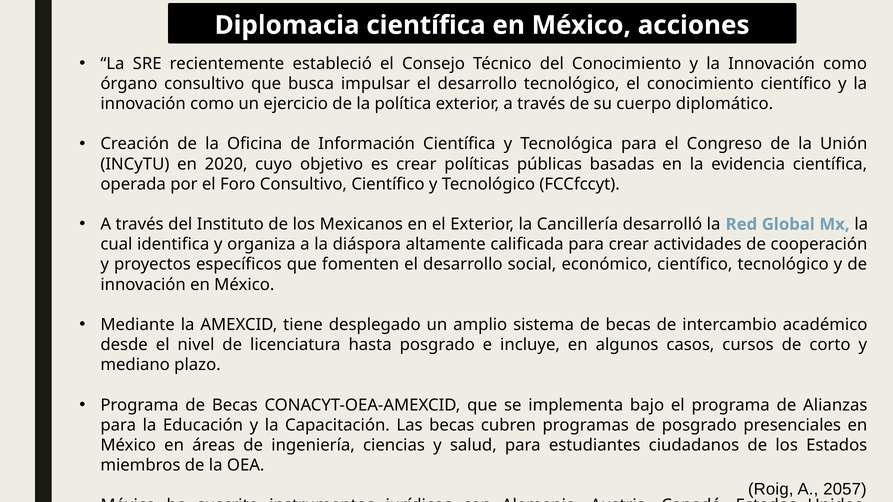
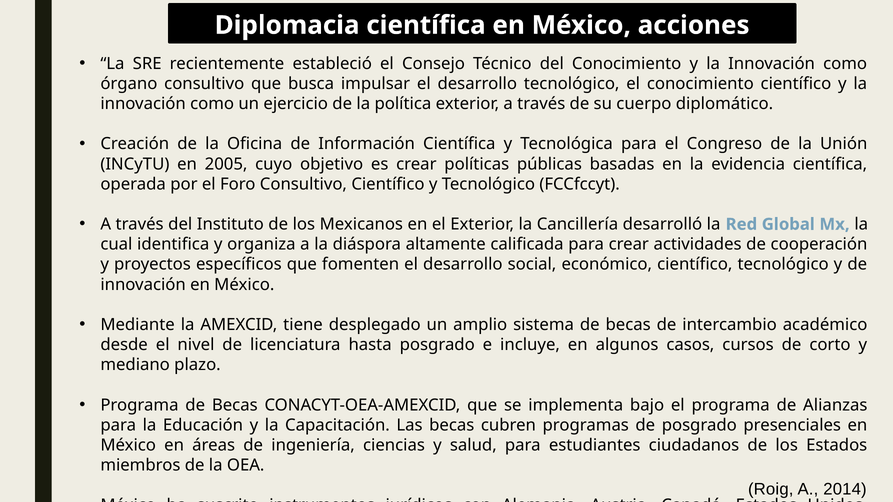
2020: 2020 -> 2005
2057: 2057 -> 2014
